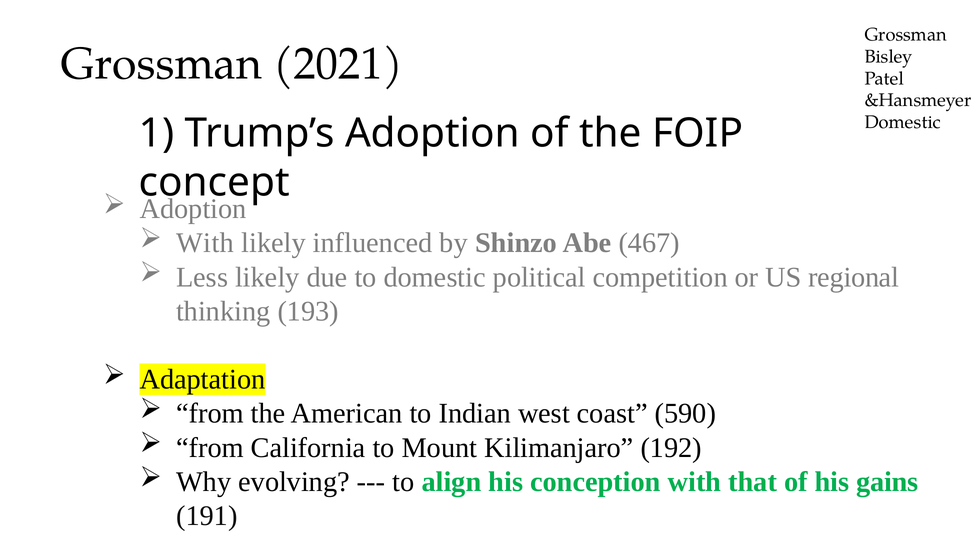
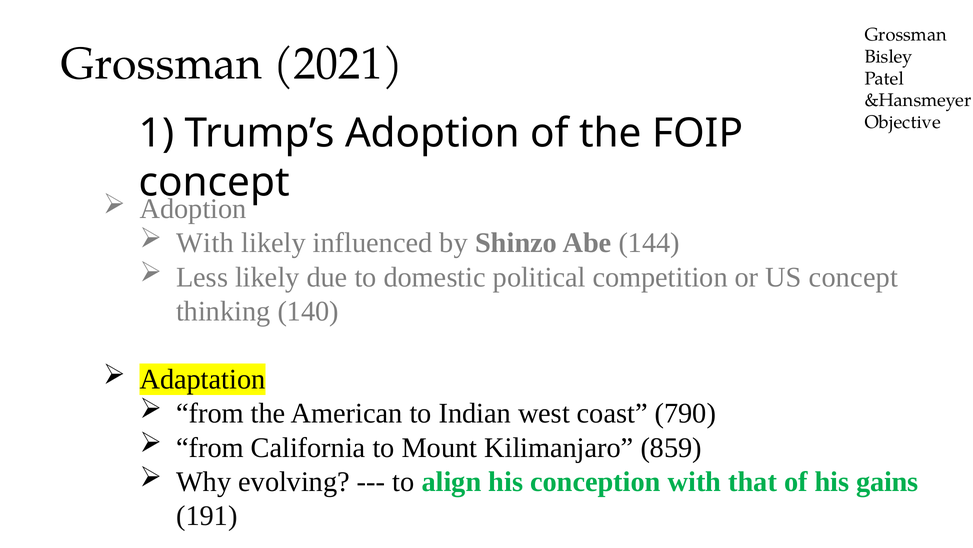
Domestic at (903, 122): Domestic -> Objective
467: 467 -> 144
US regional: regional -> concept
193: 193 -> 140
590: 590 -> 790
192: 192 -> 859
